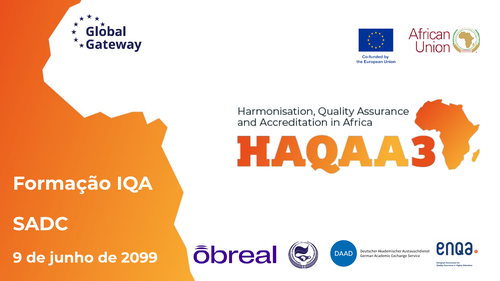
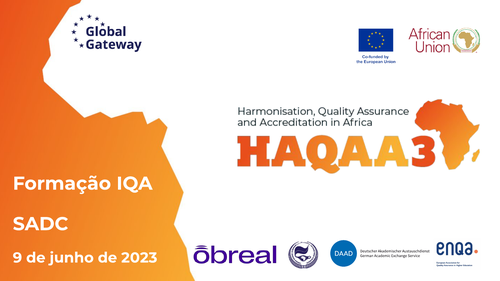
2099: 2099 -> 2023
